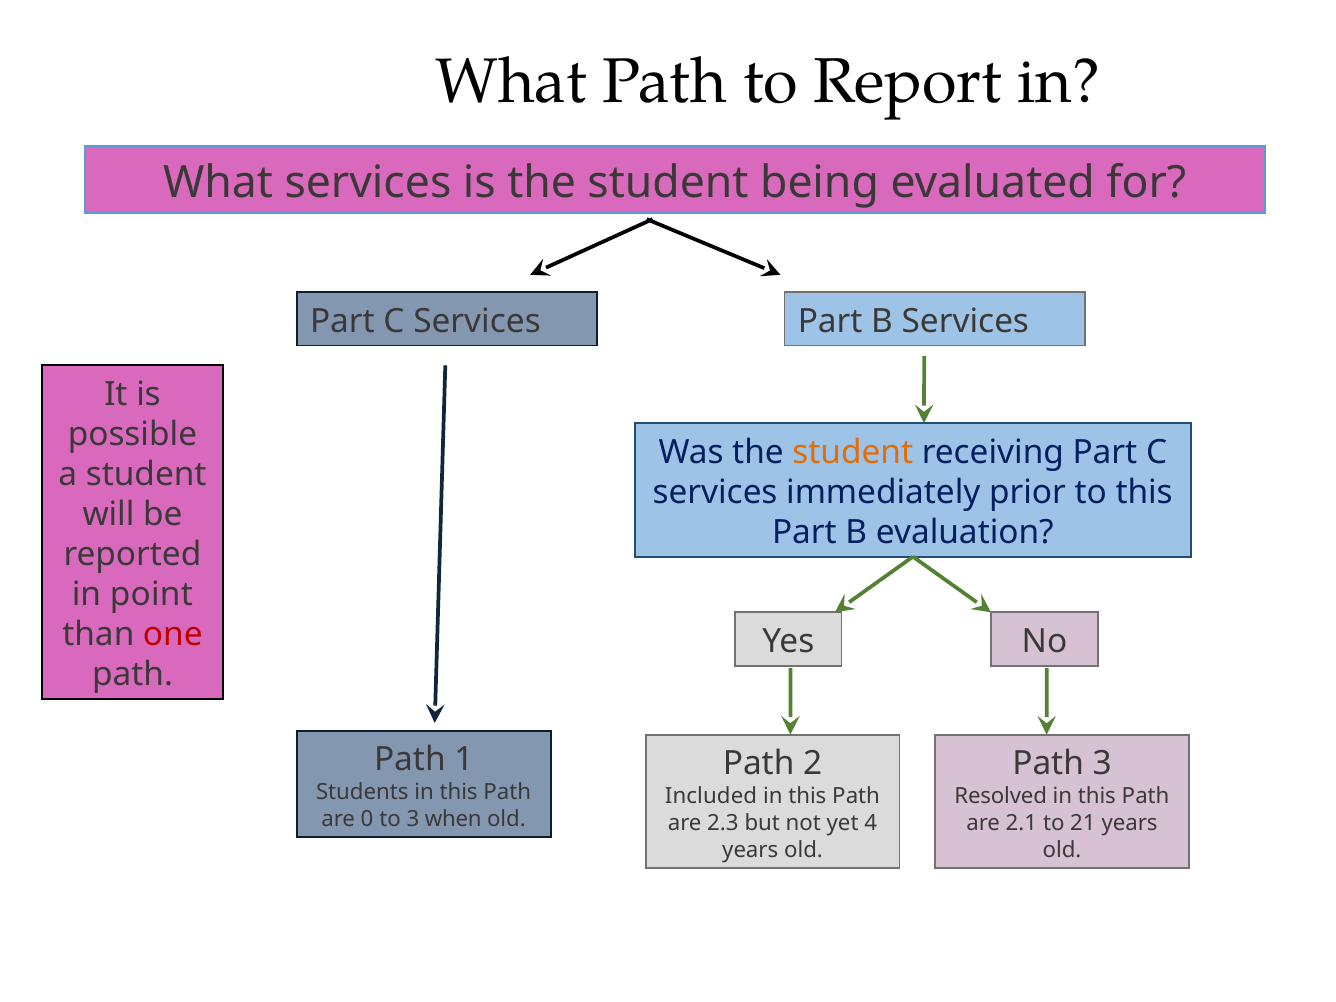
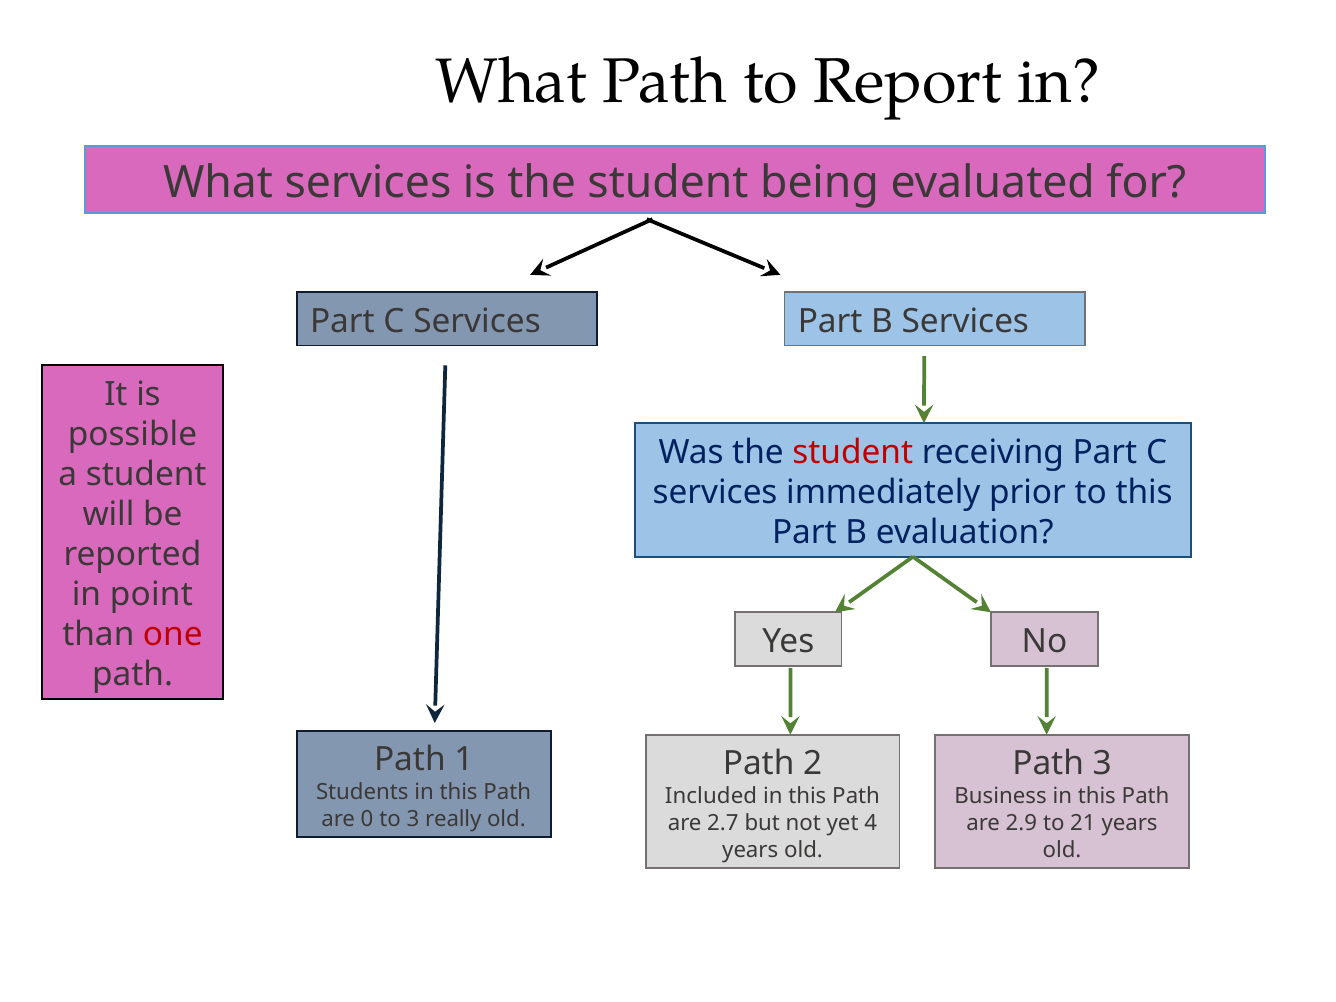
student at (853, 452) colour: orange -> red
Resolved: Resolved -> Business
when: when -> really
2.3: 2.3 -> 2.7
2.1: 2.1 -> 2.9
